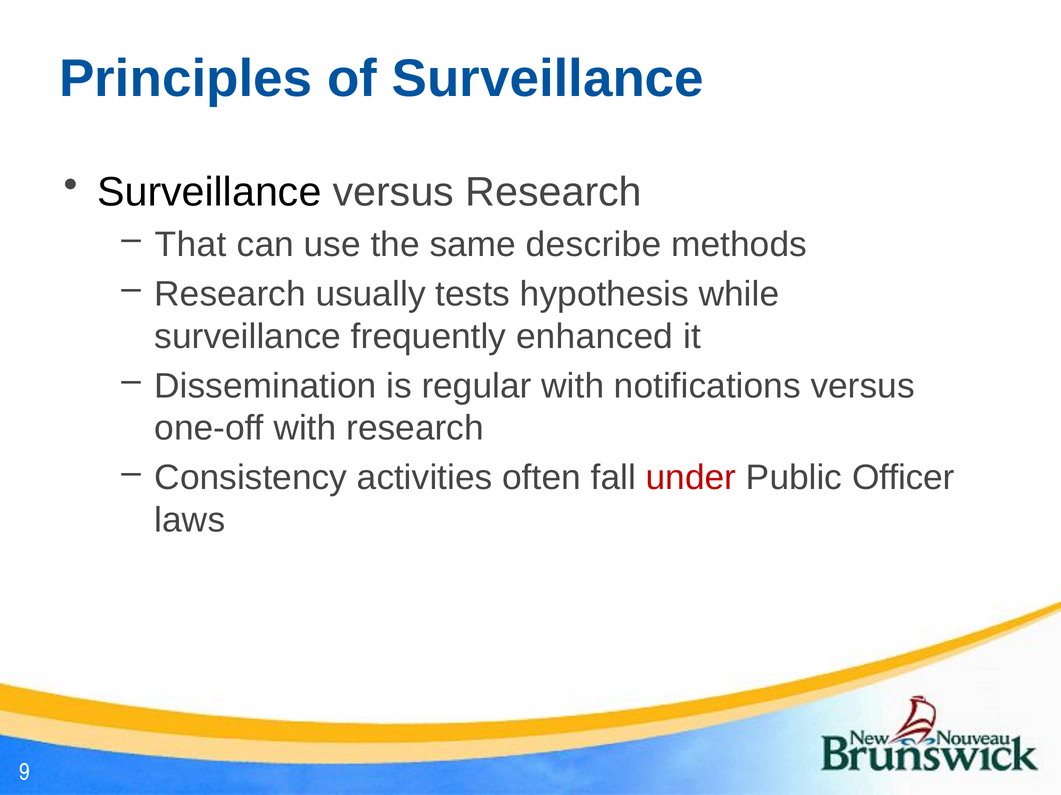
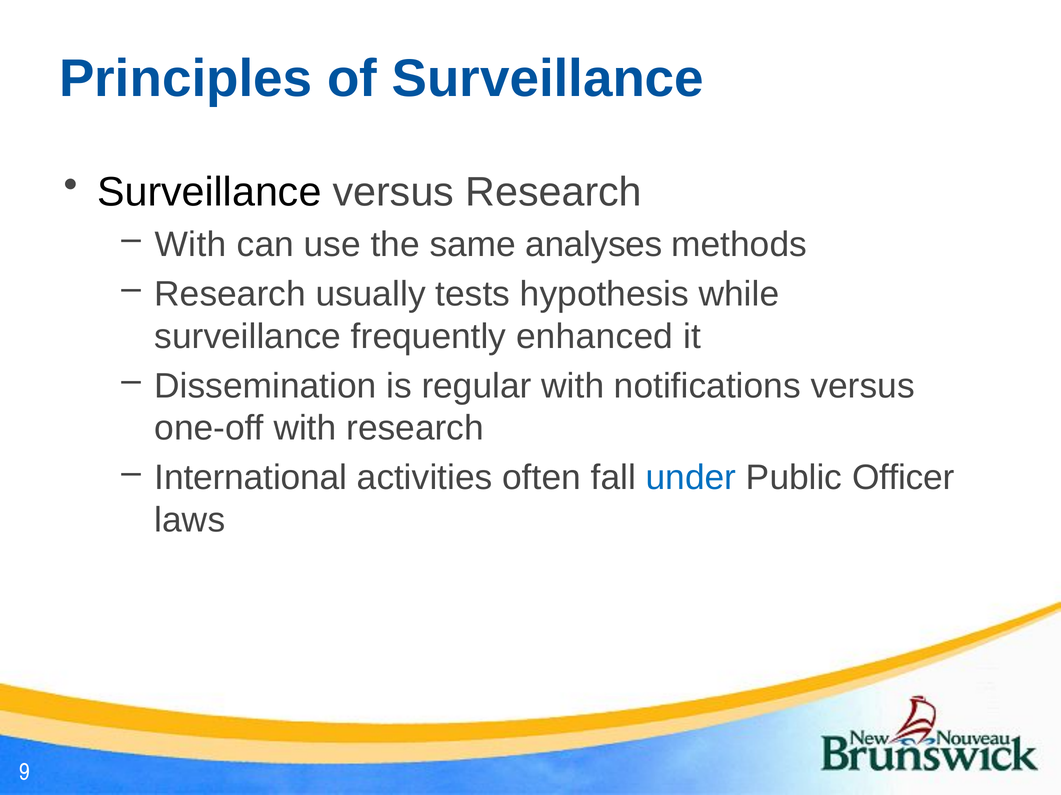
That at (191, 245): That -> With
describe: describe -> analyses
Consistency: Consistency -> International
under colour: red -> blue
